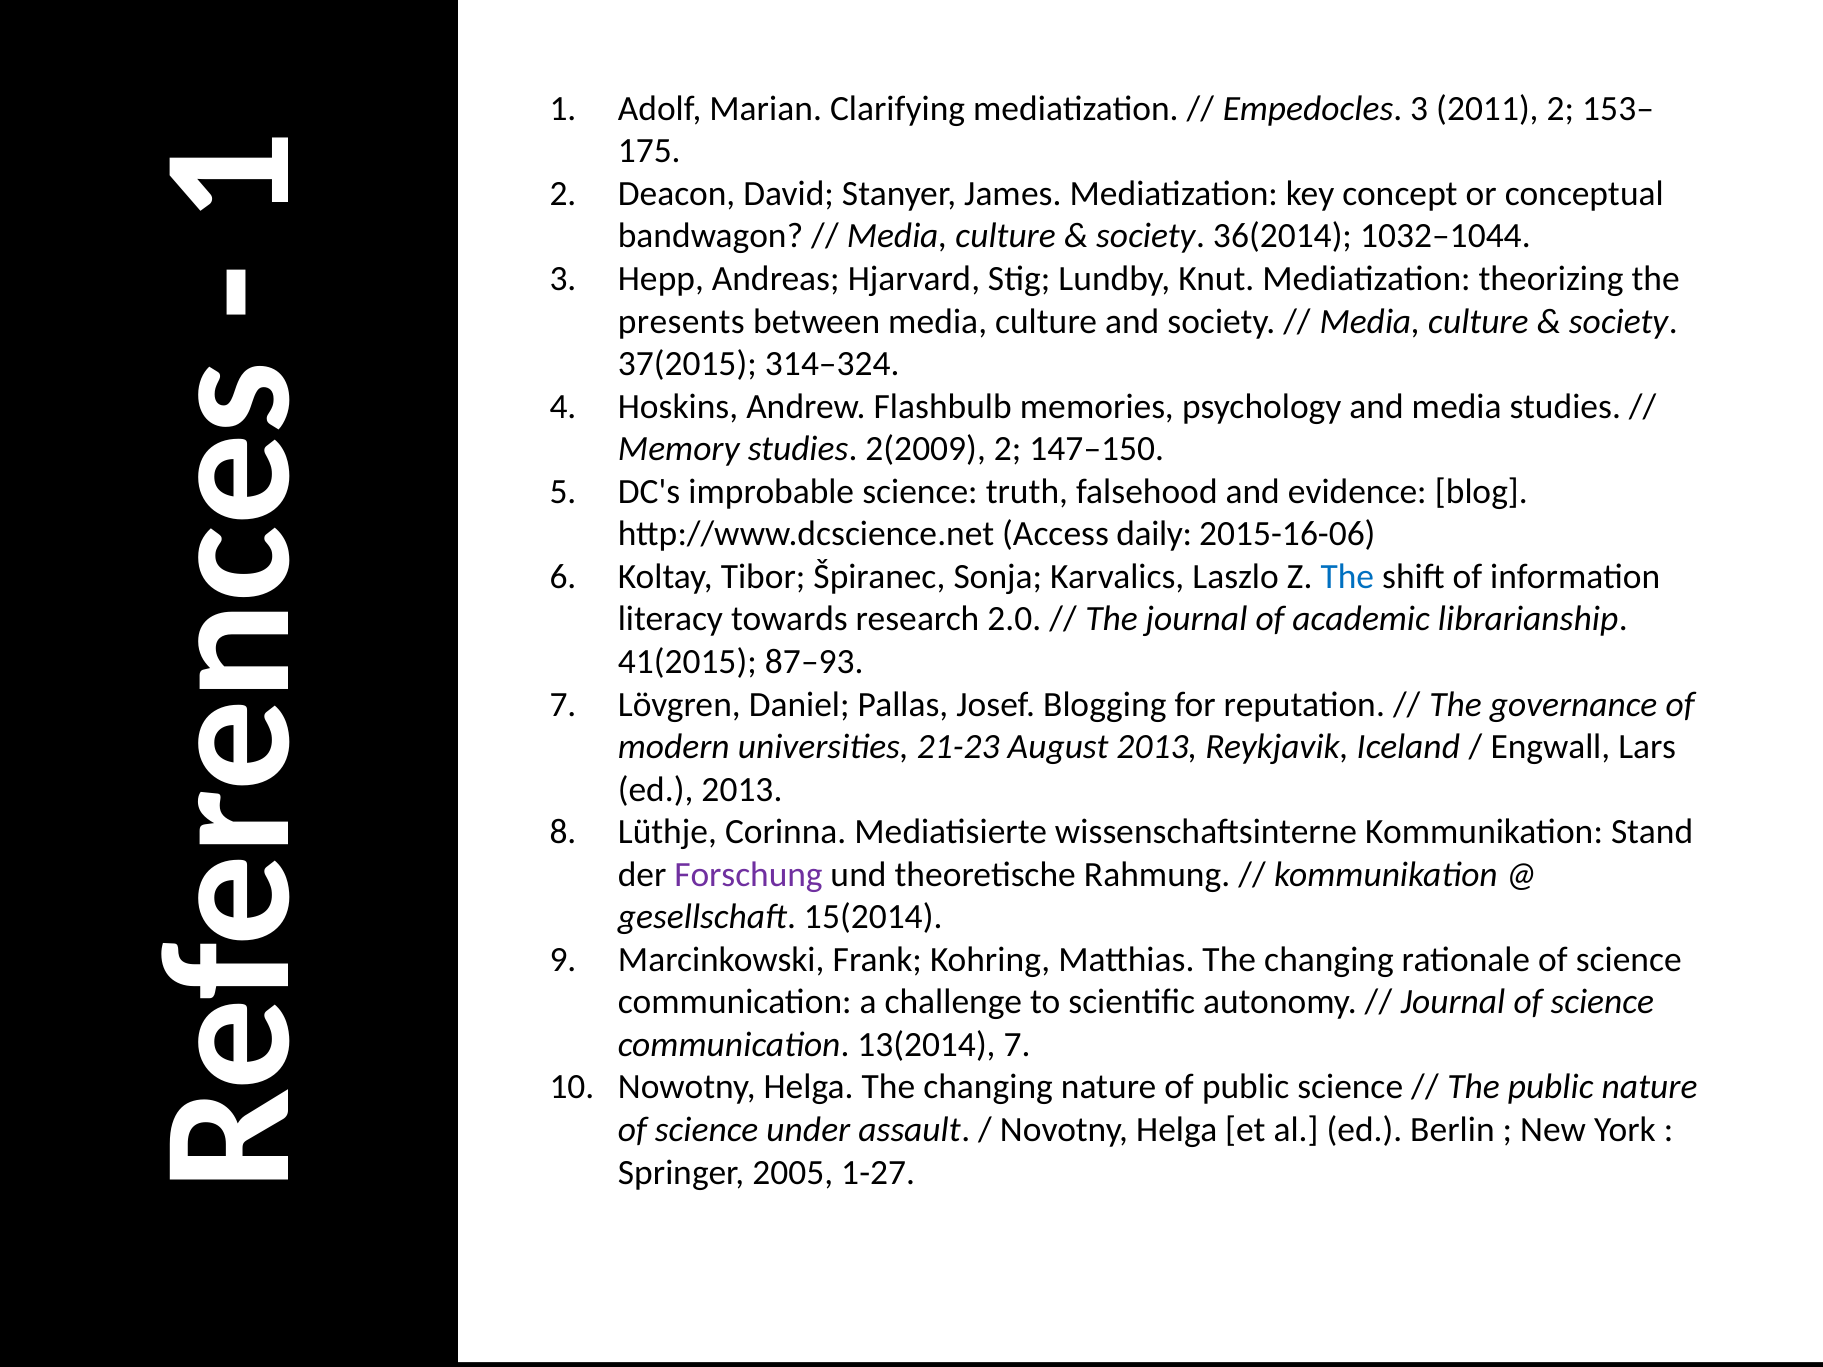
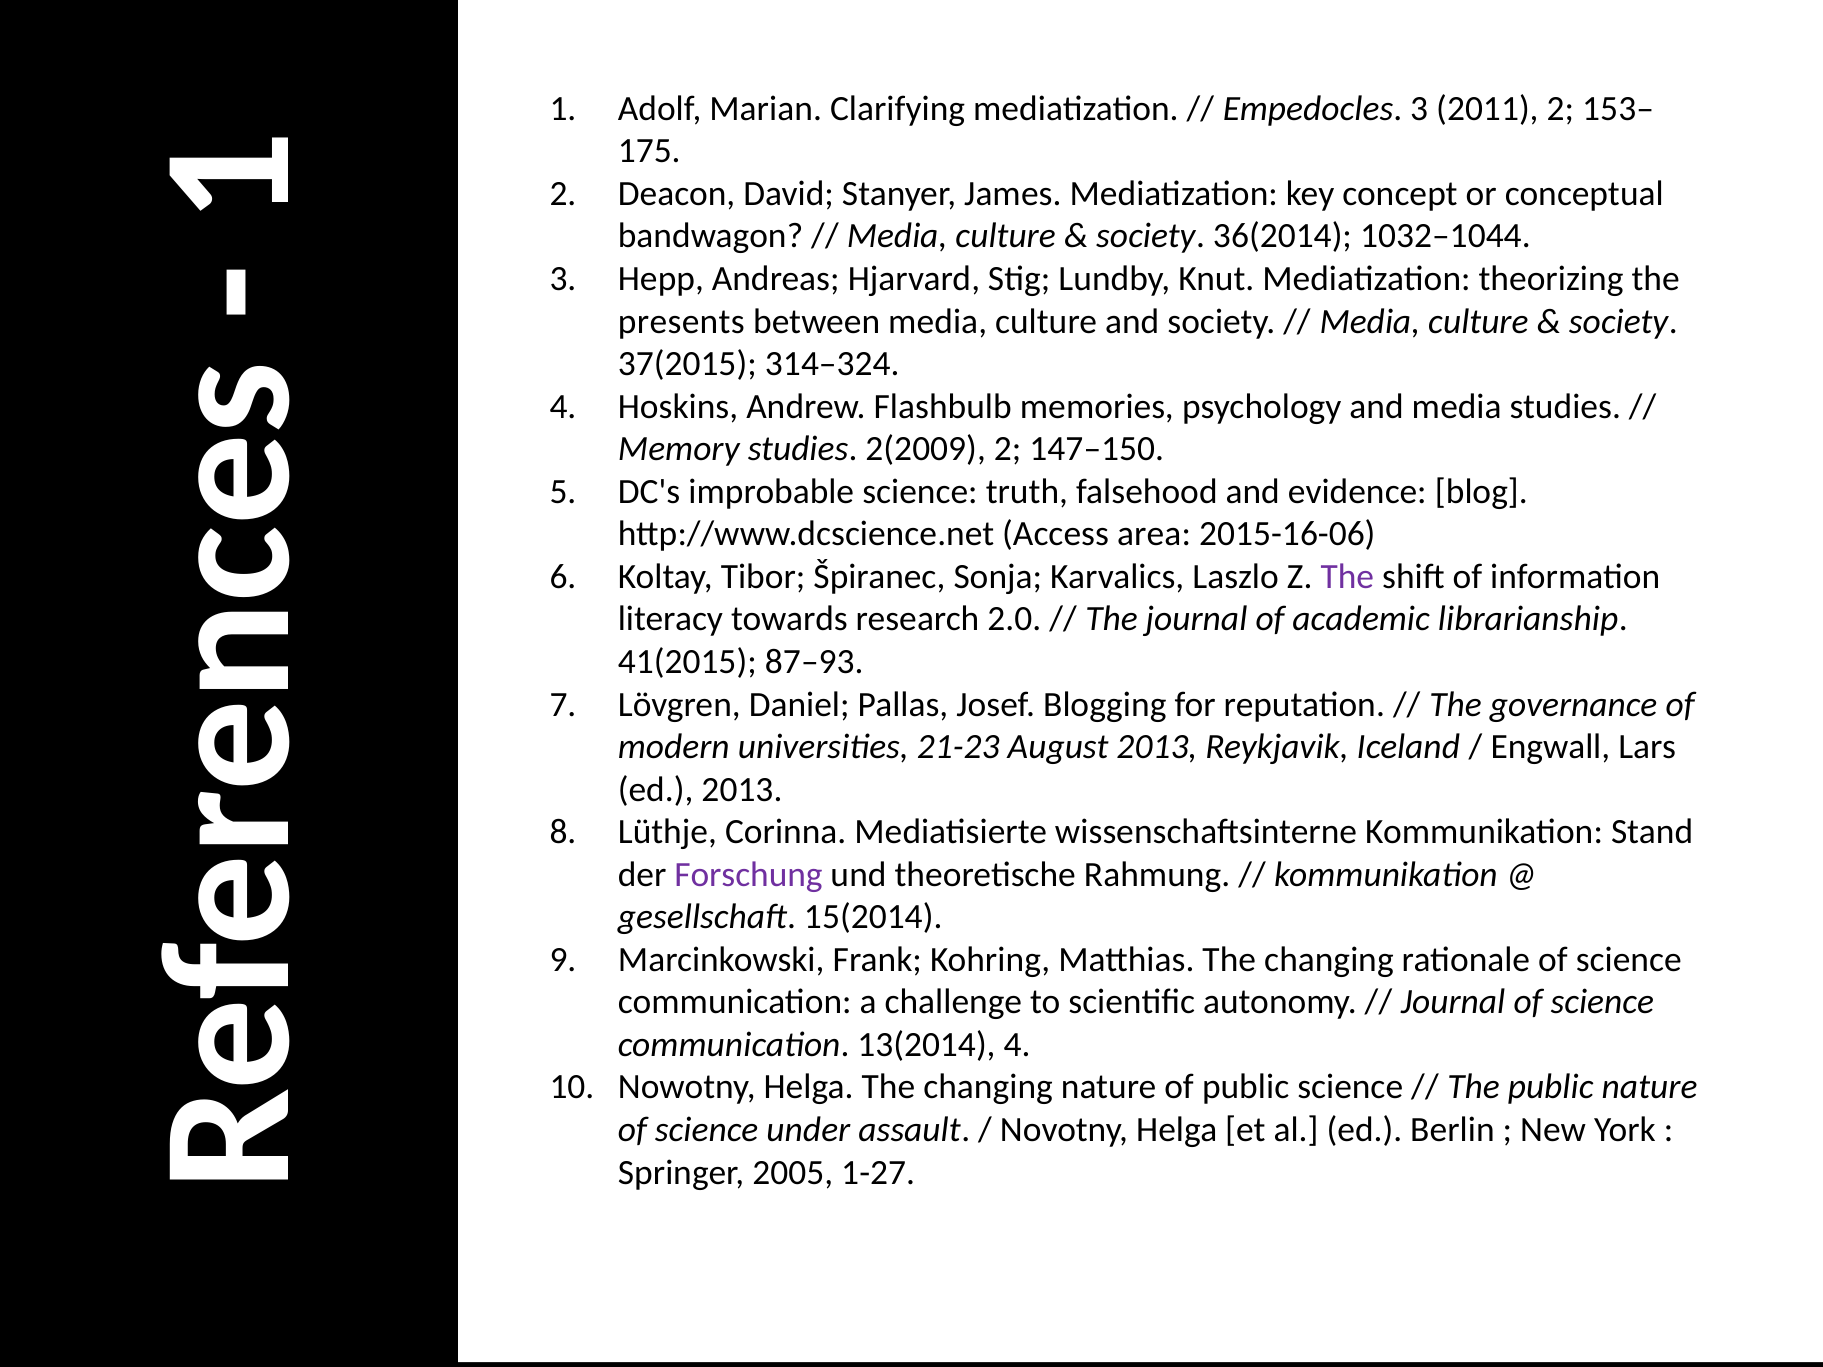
daily: daily -> area
The at (1347, 577) colour: blue -> purple
13(2014 7: 7 -> 4
